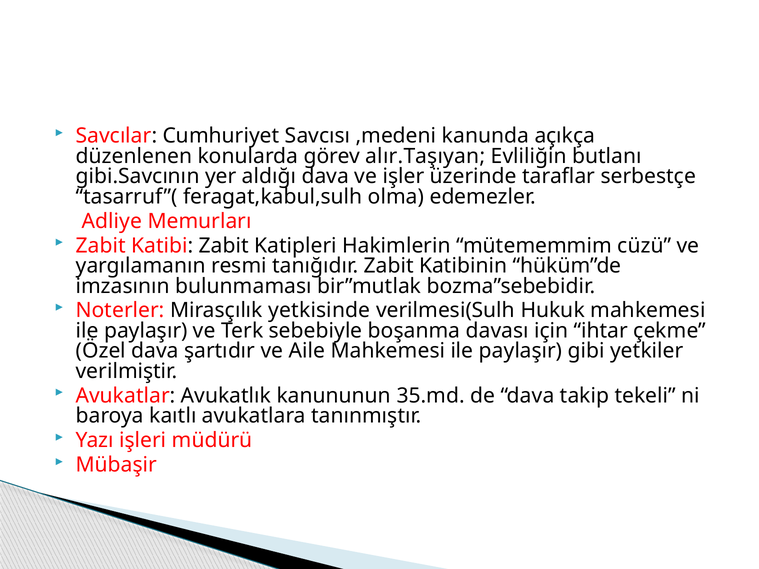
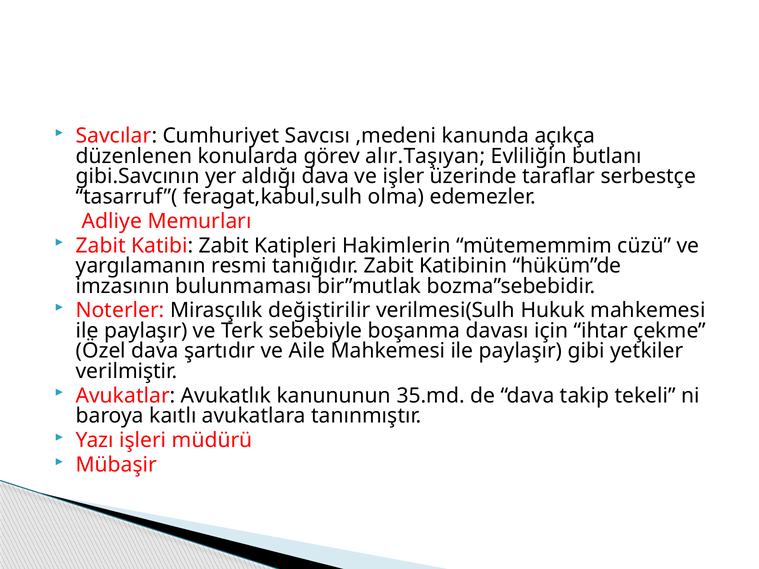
yetkisinde: yetkisinde -> değiştirilir
